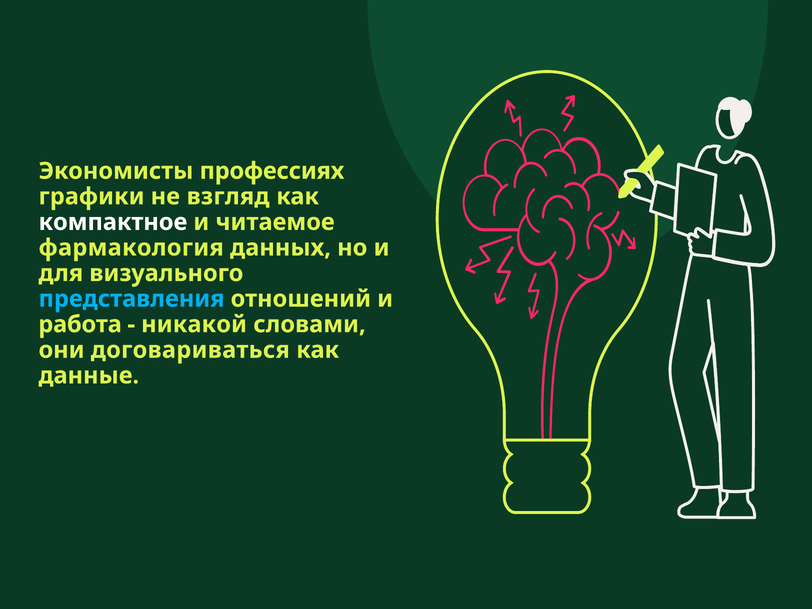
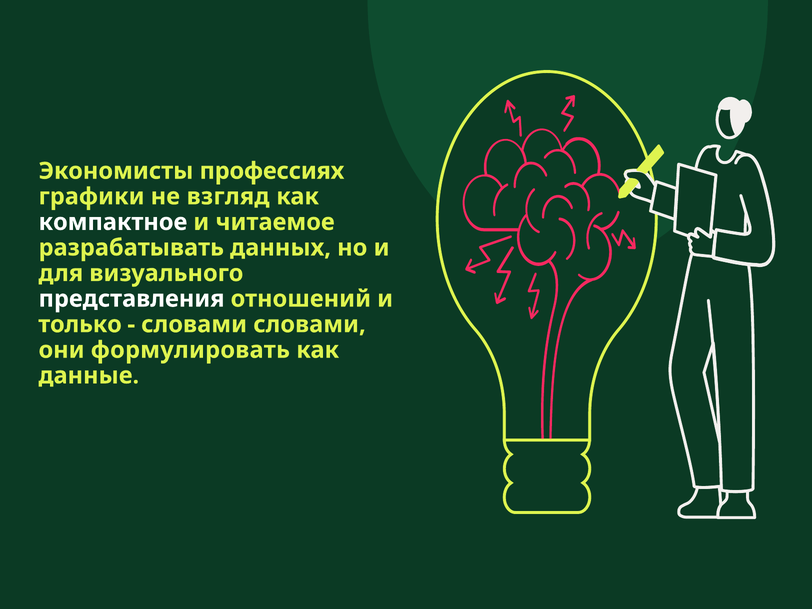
фармакология: фармакология -> разрабатывать
представления colour: light blue -> white
работа: работа -> только
никакой at (194, 324): никакой -> словами
договариваться: договариваться -> формулировать
